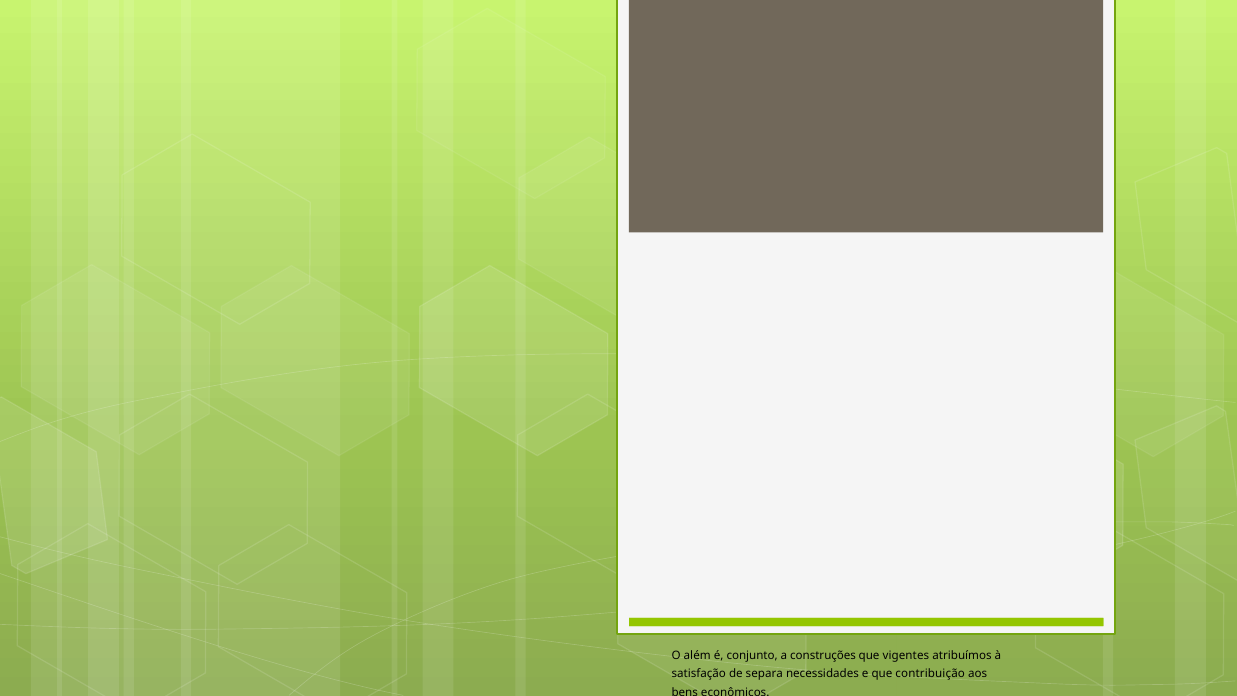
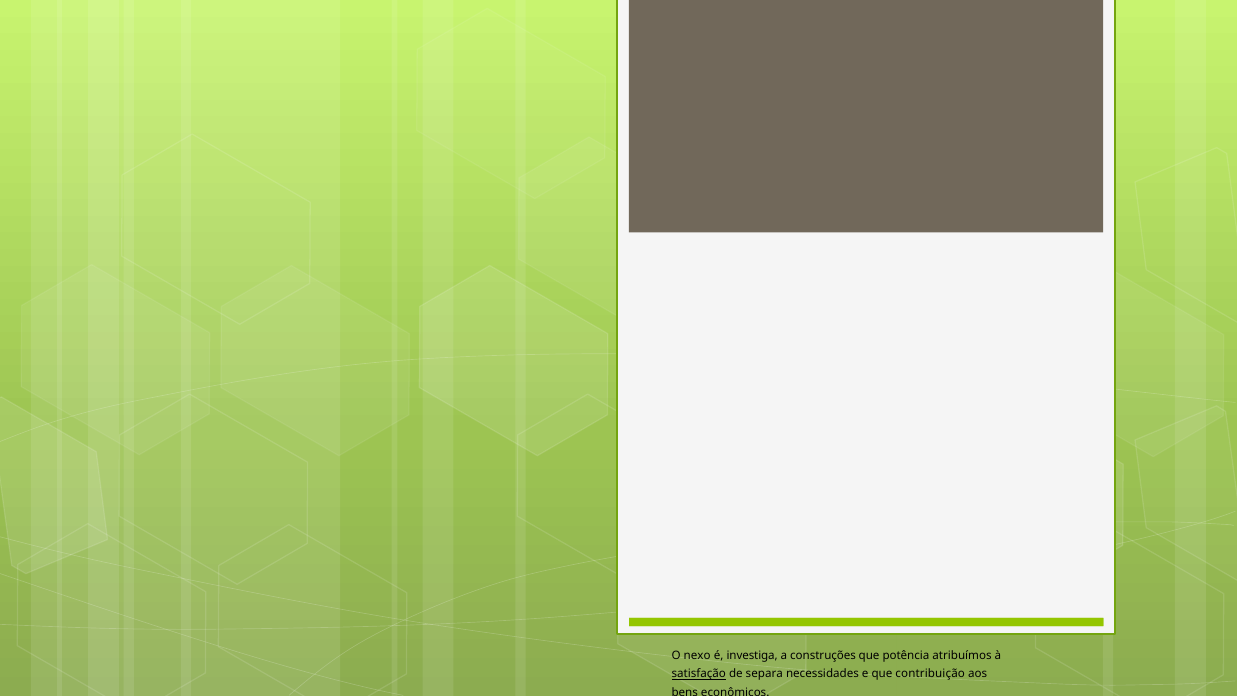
além: além -> nexo
conjunto: conjunto -> investiga
vigentes: vigentes -> potência
satisfação underline: none -> present
